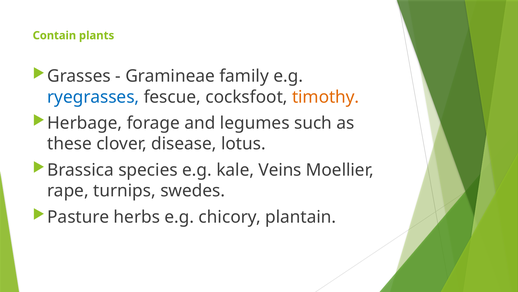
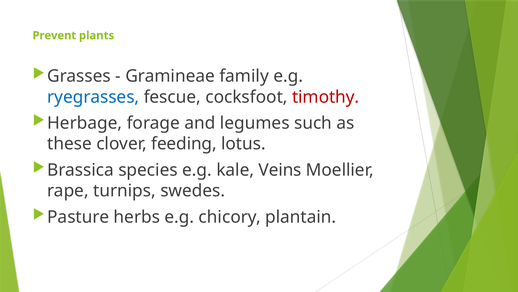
Contain: Contain -> Prevent
timothy colour: orange -> red
disease: disease -> feeding
